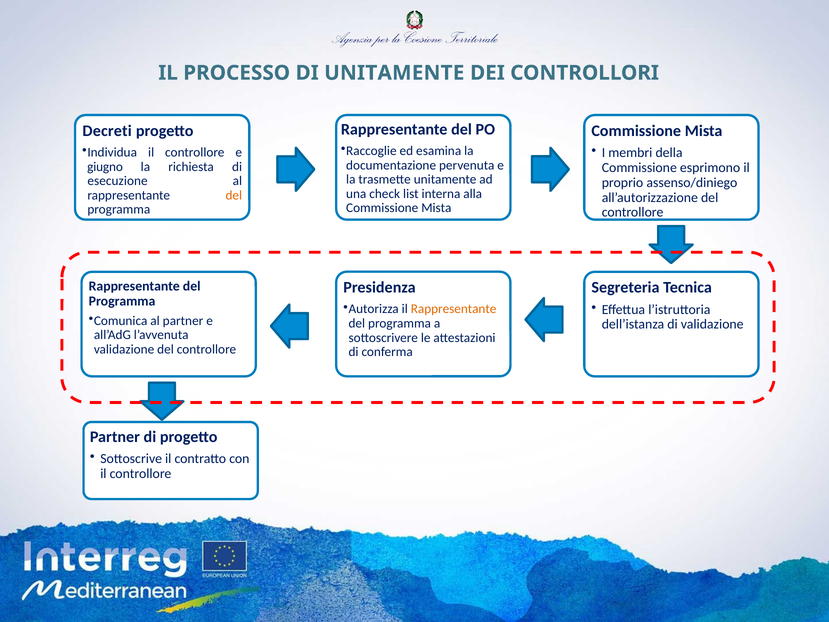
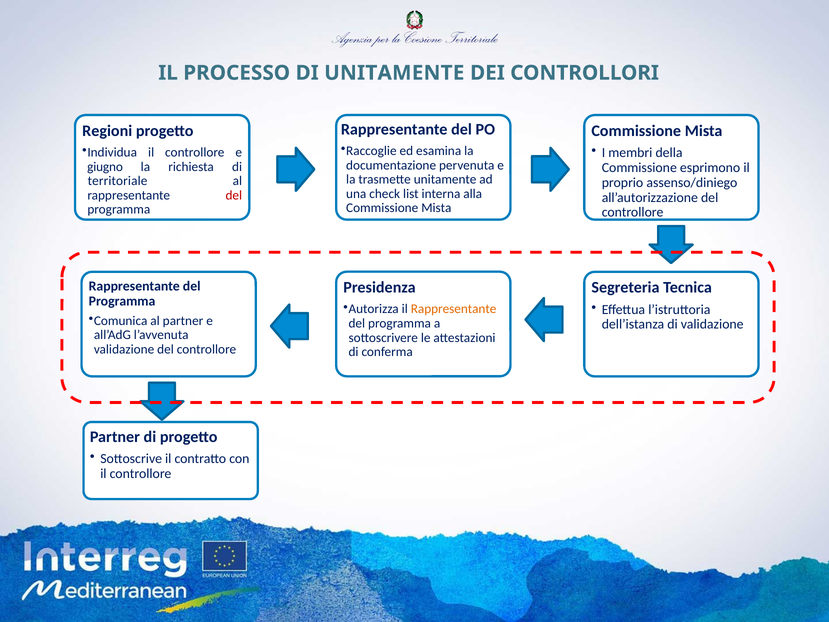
Decreti: Decreti -> Regioni
esecuzione: esecuzione -> territoriale
del at (234, 195) colour: orange -> red
